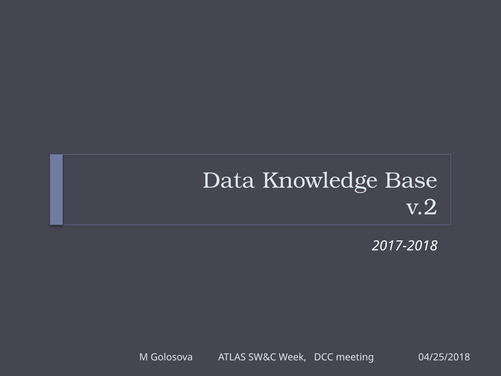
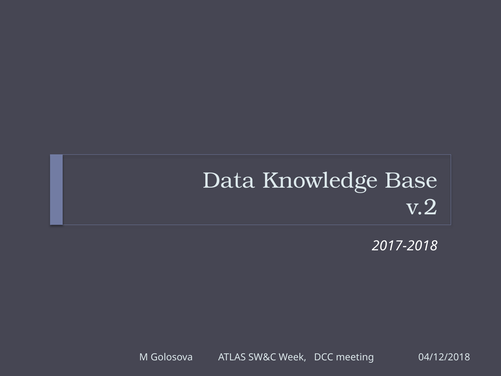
04/25/2018: 04/25/2018 -> 04/12/2018
